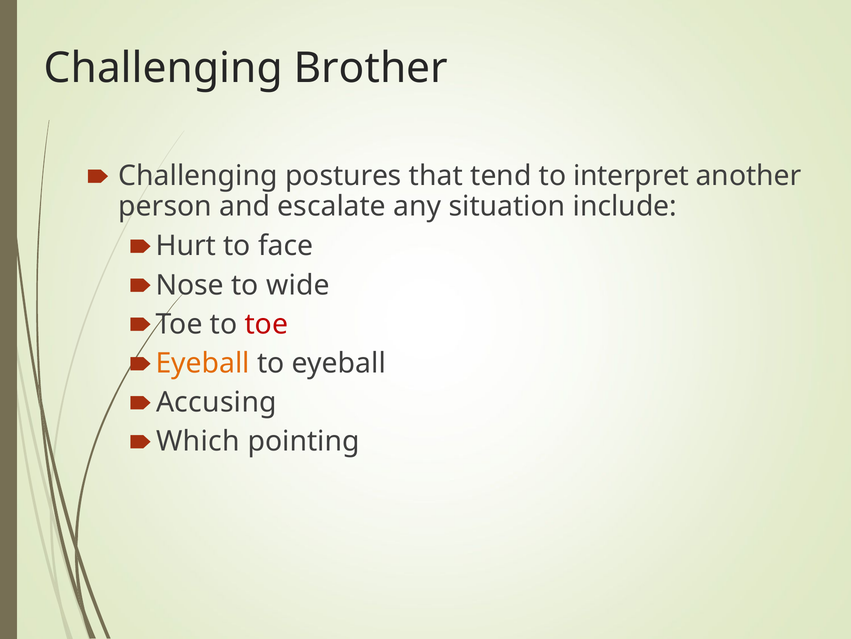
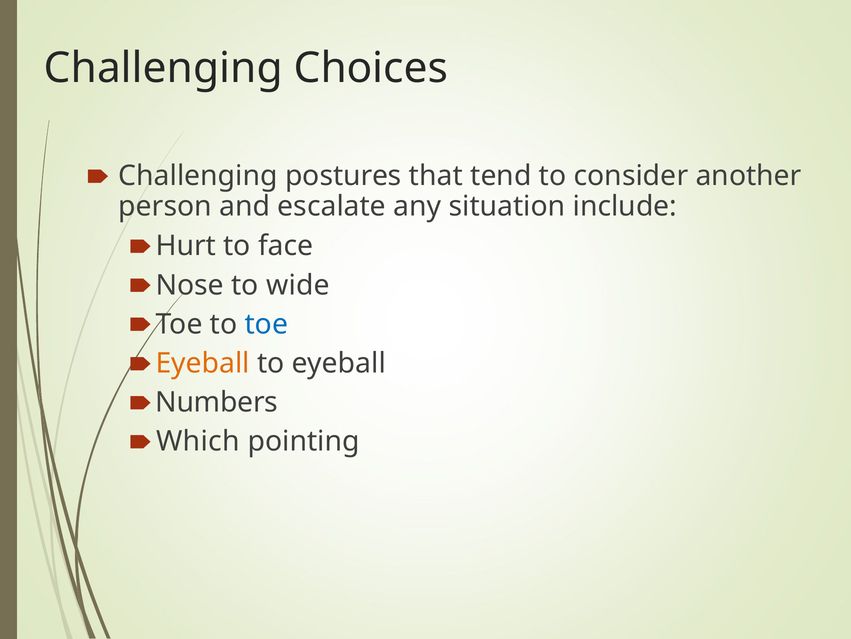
Brother: Brother -> Choices
interpret: interpret -> consider
toe at (266, 324) colour: red -> blue
Accusing: Accusing -> Numbers
